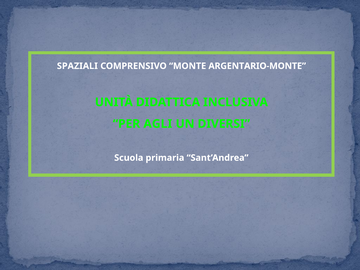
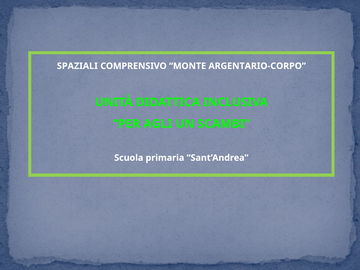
ARGENTARIO-MONTE: ARGENTARIO-MONTE -> ARGENTARIO-CORPO
DIVERSI: DIVERSI -> SCAMBI
